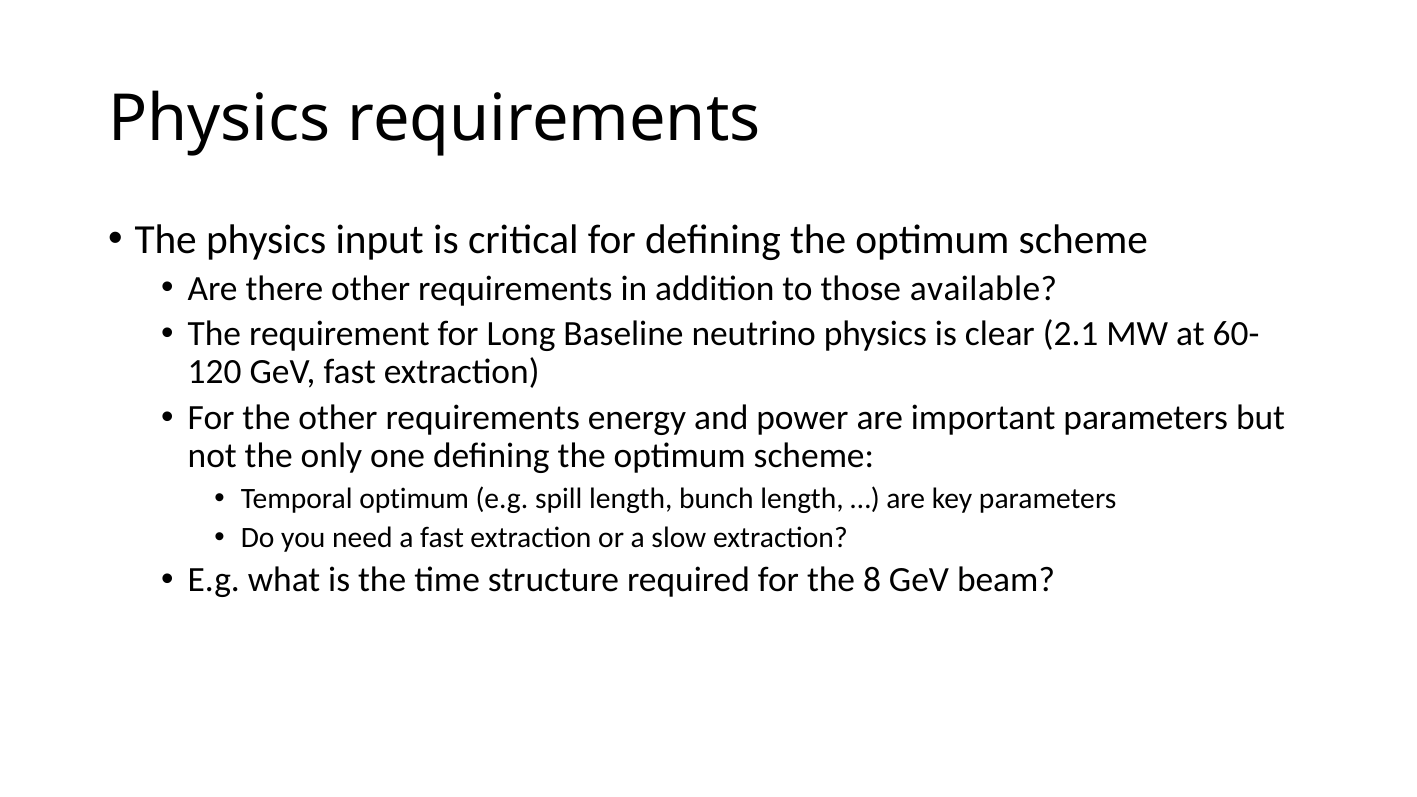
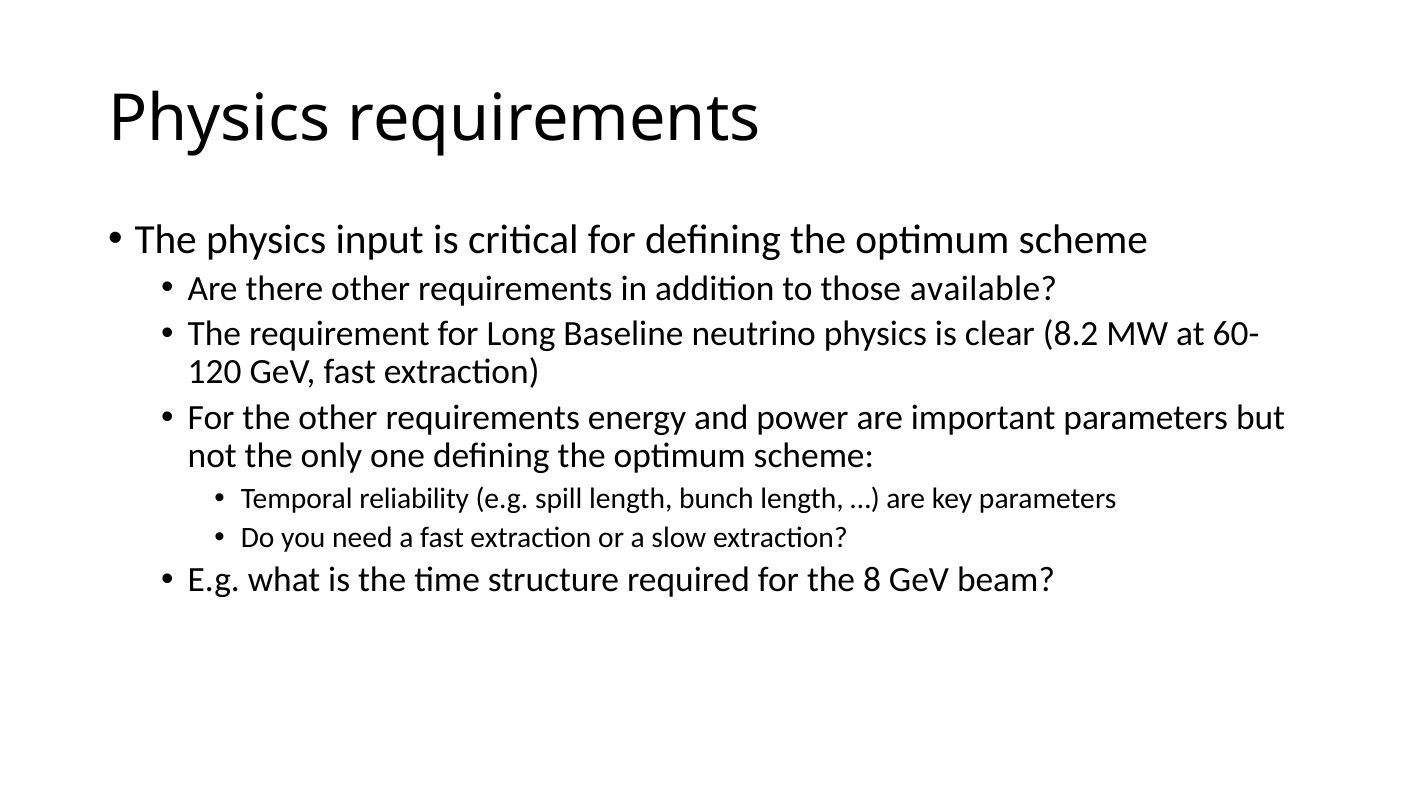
2.1: 2.1 -> 8.2
Temporal optimum: optimum -> reliability
